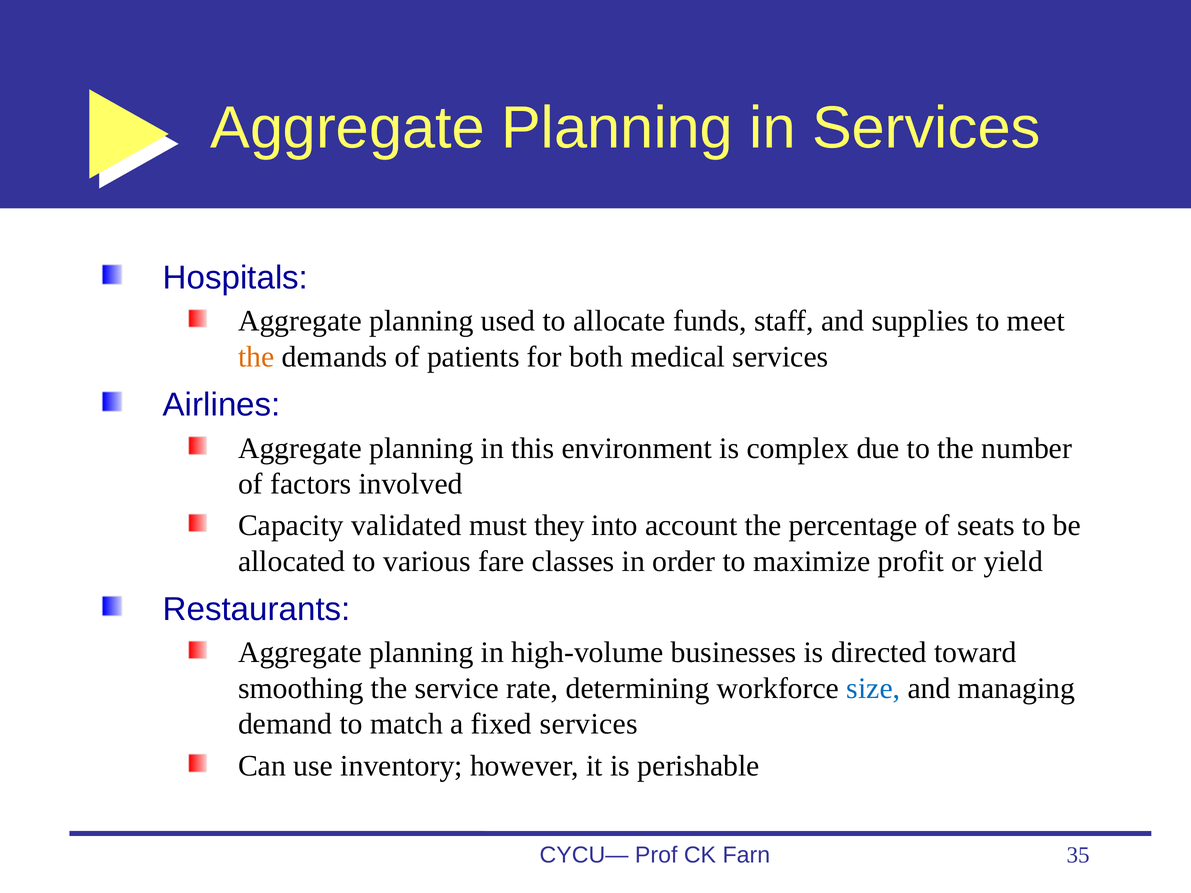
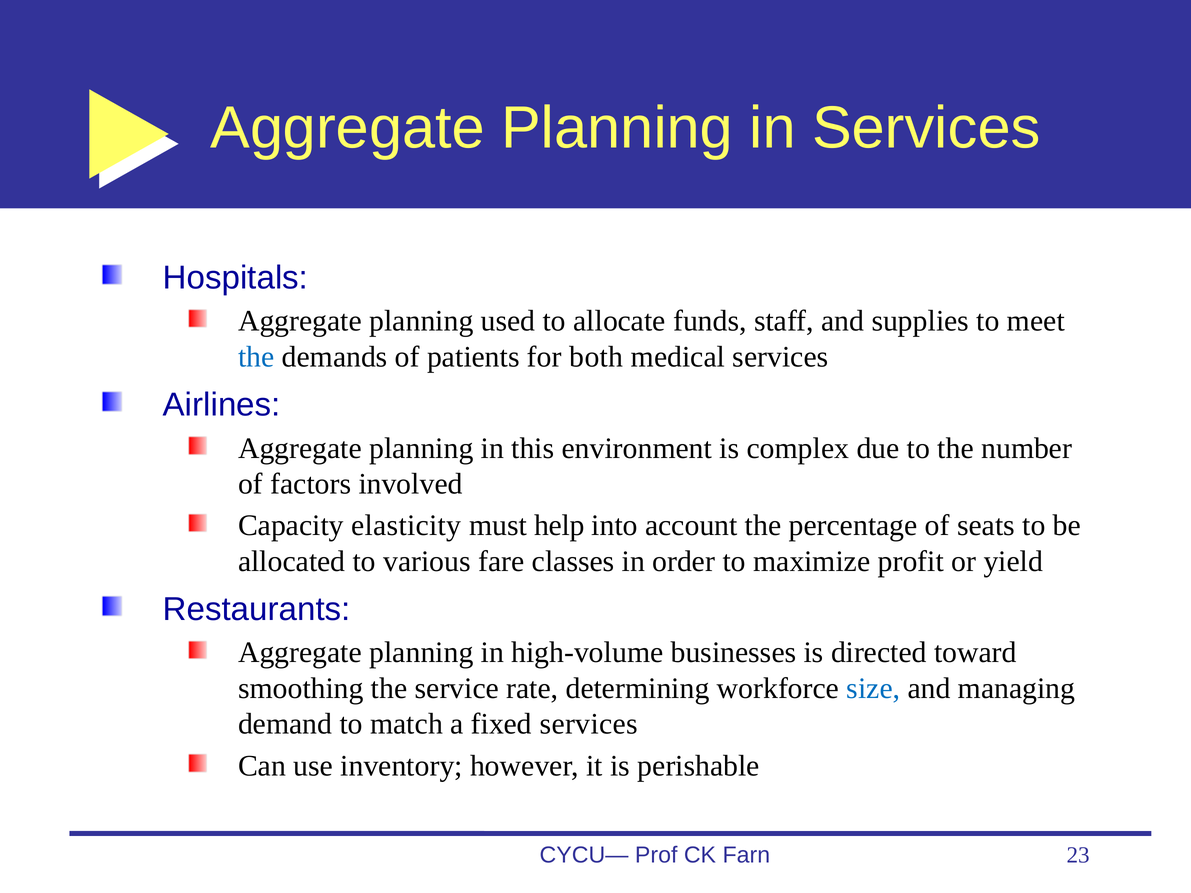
the at (256, 357) colour: orange -> blue
validated: validated -> elasticity
they: they -> help
35: 35 -> 23
